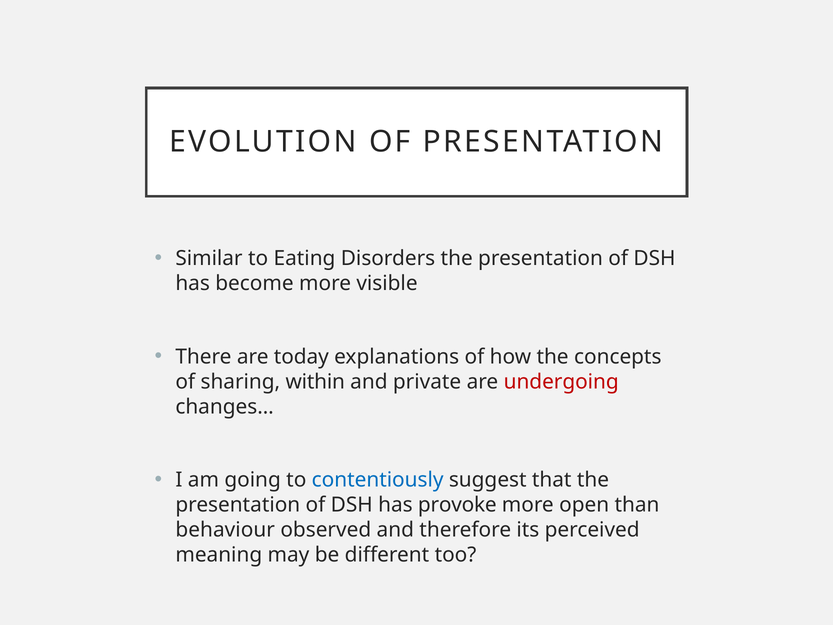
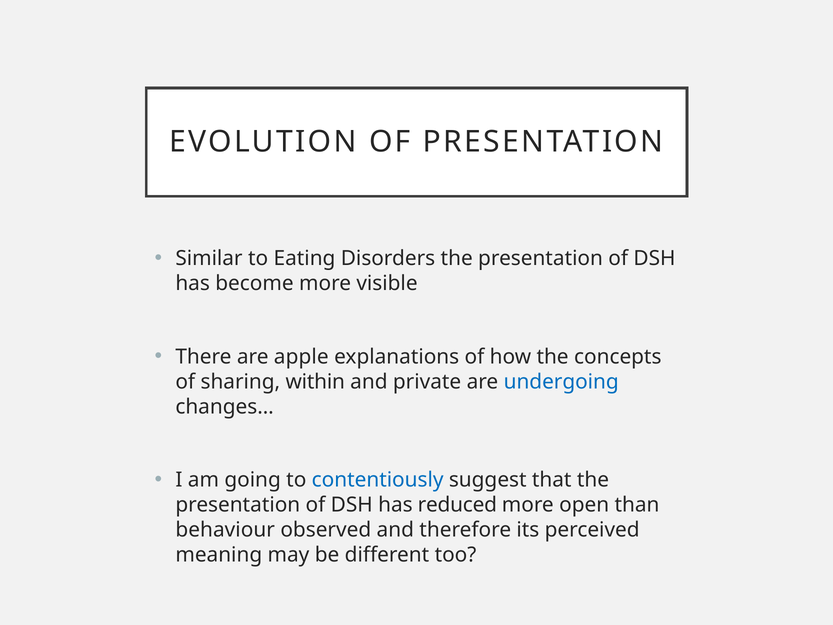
today: today -> apple
undergoing colour: red -> blue
provoke: provoke -> reduced
